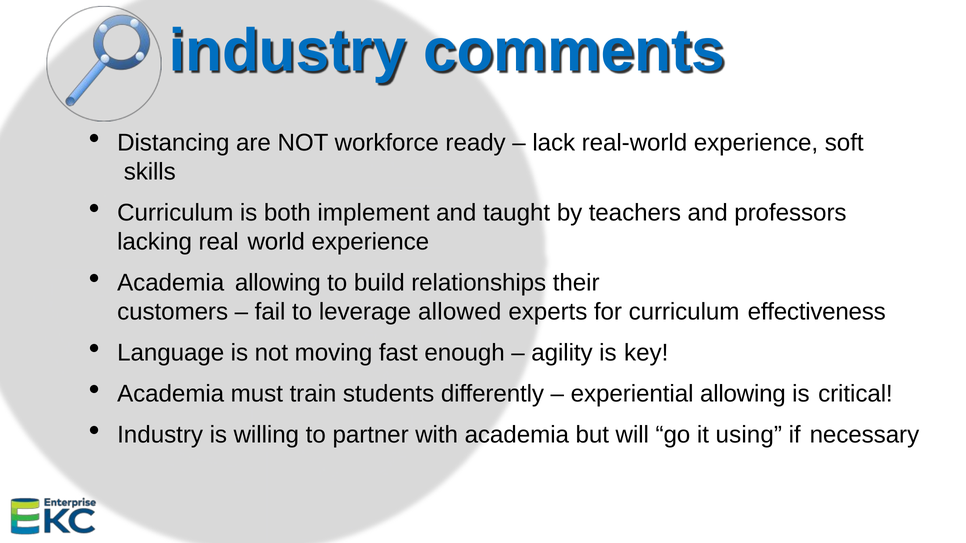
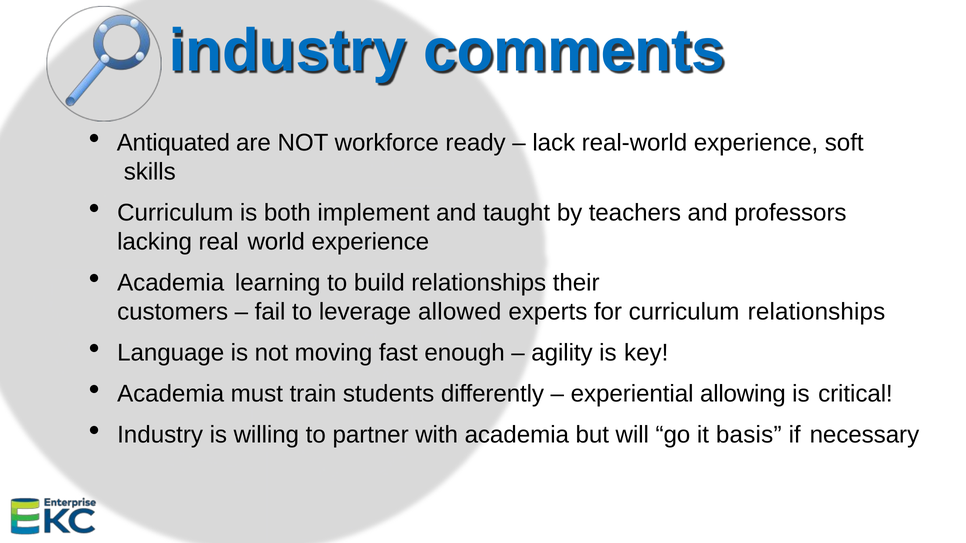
Distancing: Distancing -> Antiquated
Academia allowing: allowing -> learning
curriculum effectiveness: effectiveness -> relationships
using: using -> basis
